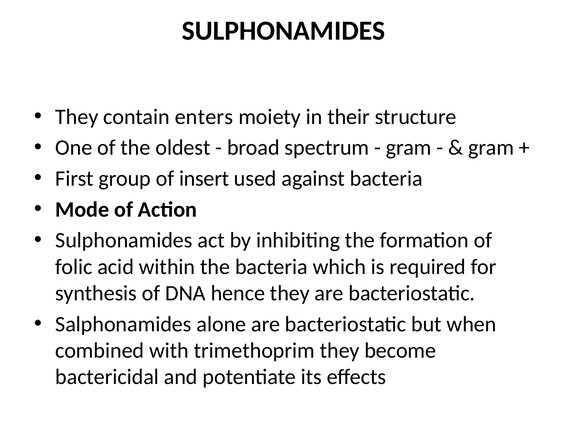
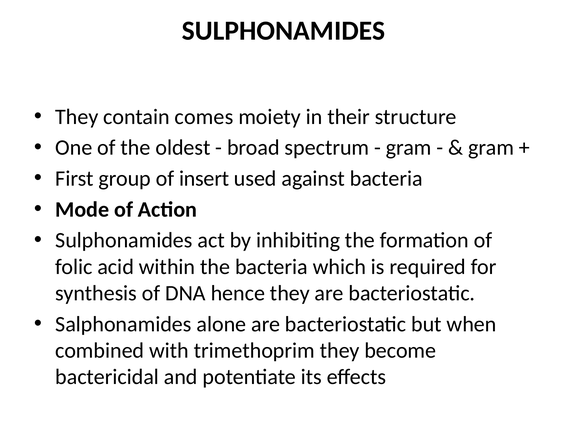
enters: enters -> comes
